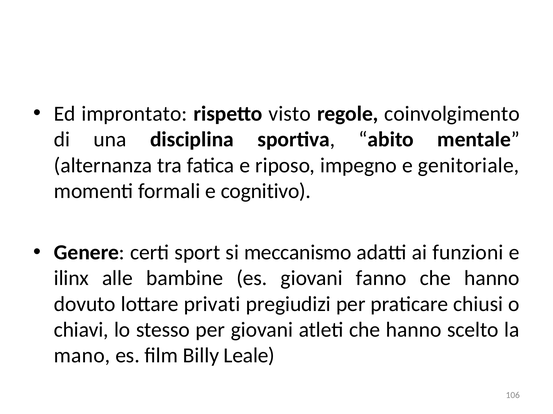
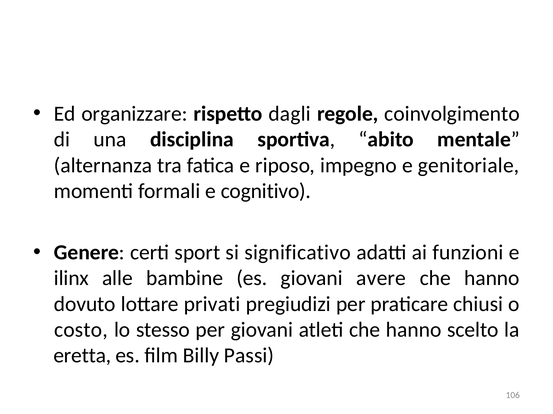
improntato: improntato -> organizzare
visto: visto -> dagli
meccanismo: meccanismo -> significativo
fanno: fanno -> avere
chiavi: chiavi -> costo
mano: mano -> eretta
Leale: Leale -> Passi
